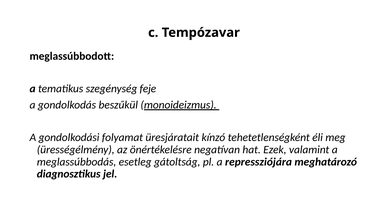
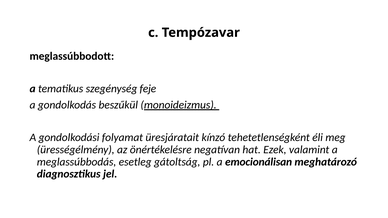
repressziójára: repressziójára -> emocionálisan
